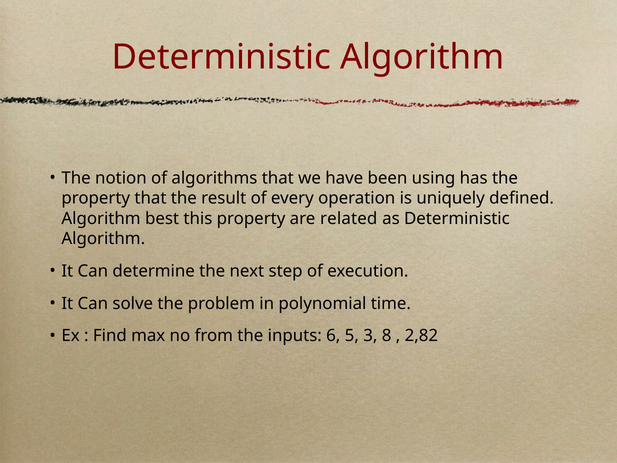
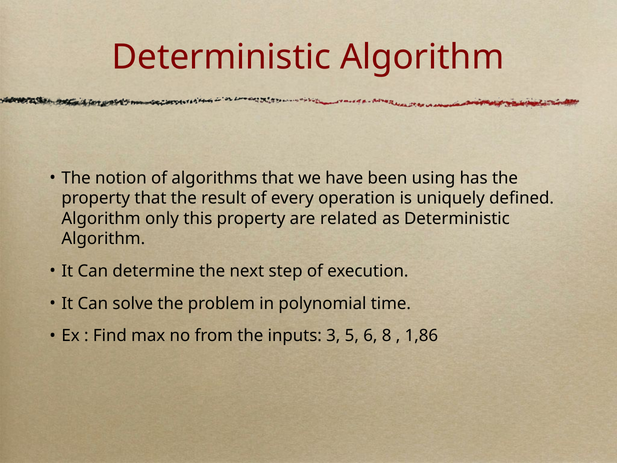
best: best -> only
6: 6 -> 3
3: 3 -> 6
2,82: 2,82 -> 1,86
